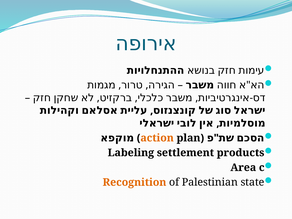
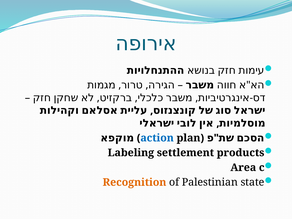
action colour: orange -> blue
